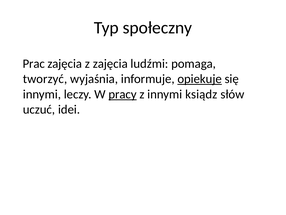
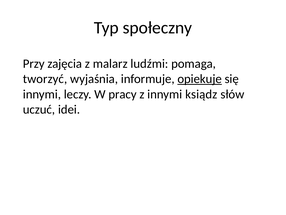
Prac: Prac -> Przy
z zajęcia: zajęcia -> malarz
pracy underline: present -> none
